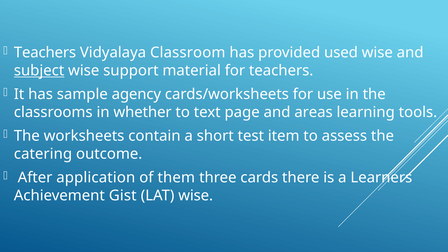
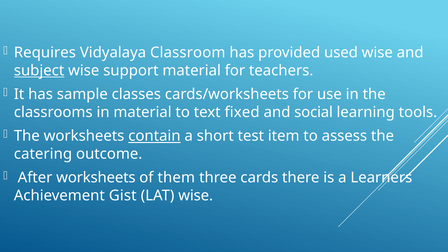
Teachers at (45, 53): Teachers -> Requires
agency: agency -> classes
in whether: whether -> material
page: page -> fixed
areas: areas -> social
contain underline: none -> present
After application: application -> worksheets
